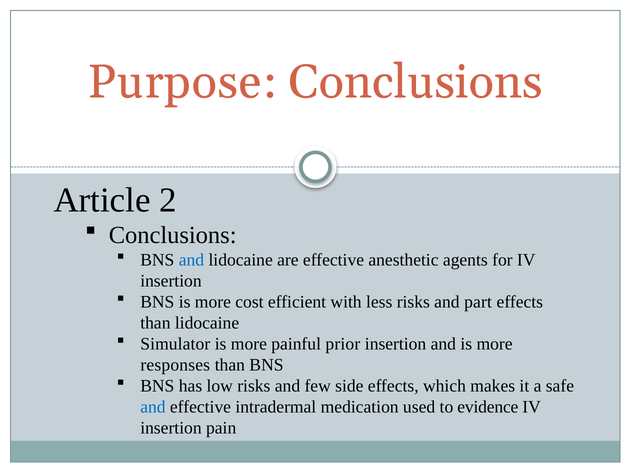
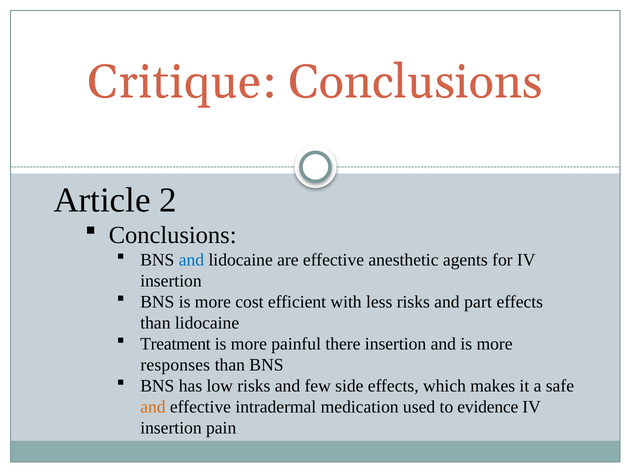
Purpose: Purpose -> Critique
Simulator: Simulator -> Treatment
prior: prior -> there
and at (153, 407) colour: blue -> orange
